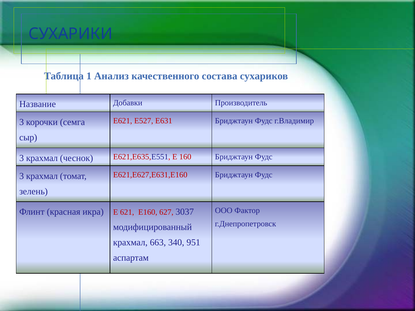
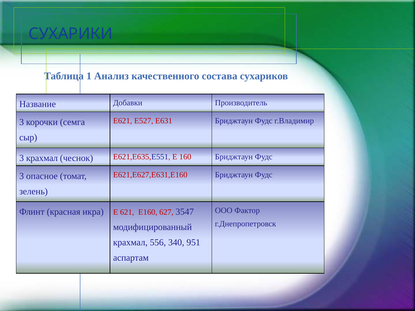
крахмал at (42, 176): крахмал -> опасное
3037: 3037 -> 3547
663: 663 -> 556
